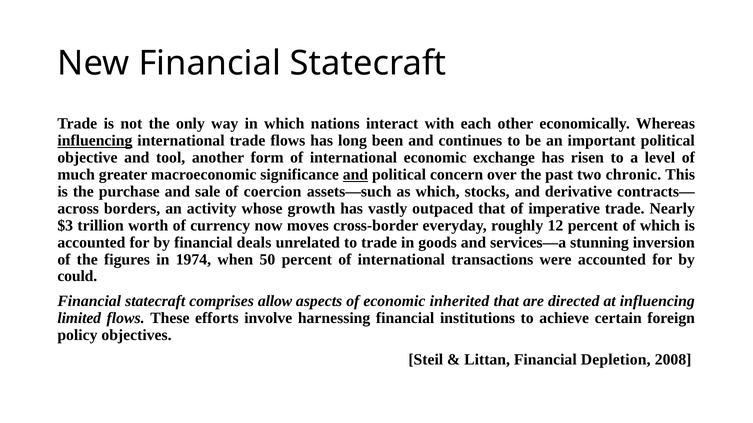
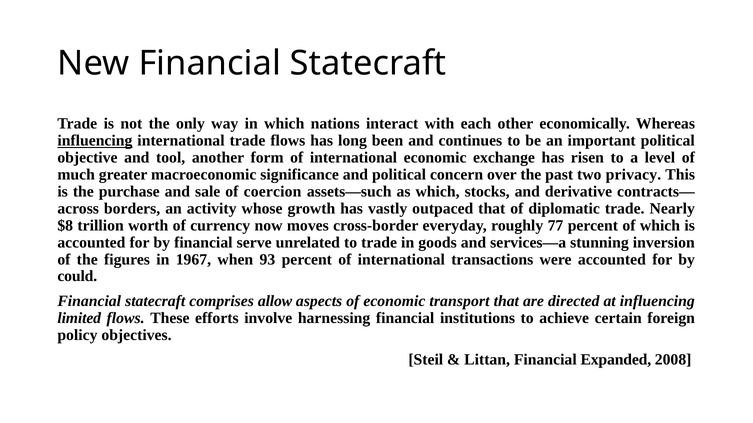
and at (355, 175) underline: present -> none
chronic: chronic -> privacy
imperative: imperative -> diplomatic
$3: $3 -> $8
12: 12 -> 77
deals: deals -> serve
1974: 1974 -> 1967
50: 50 -> 93
inherited: inherited -> transport
Depletion: Depletion -> Expanded
